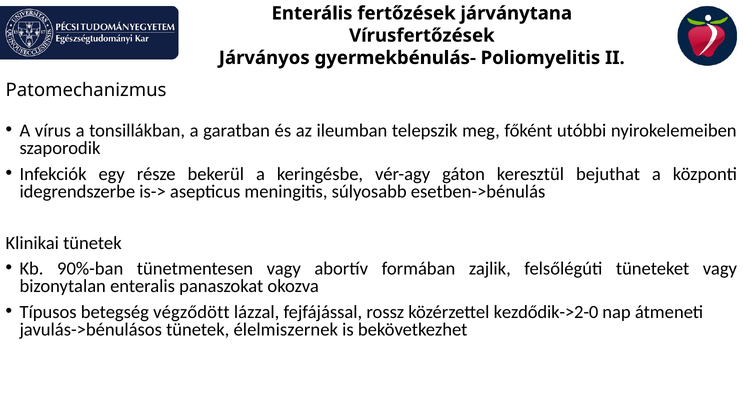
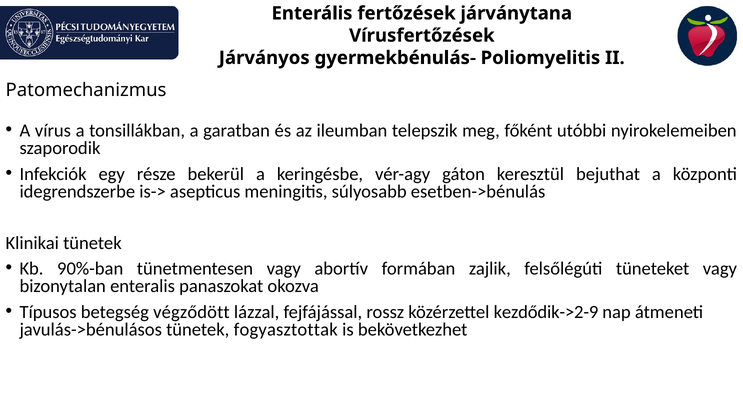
kezdődik->2-0: kezdődik->2-0 -> kezdődik->2-9
élelmiszernek: élelmiszernek -> fogyasztottak
